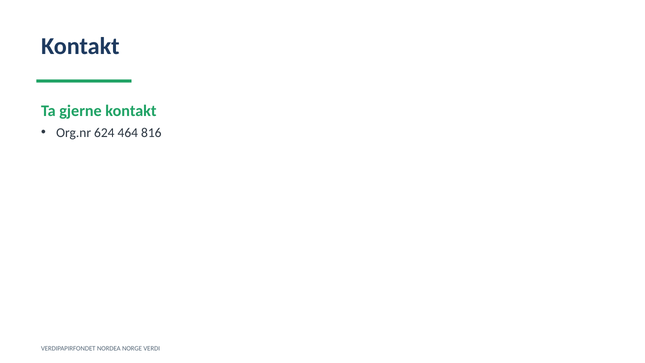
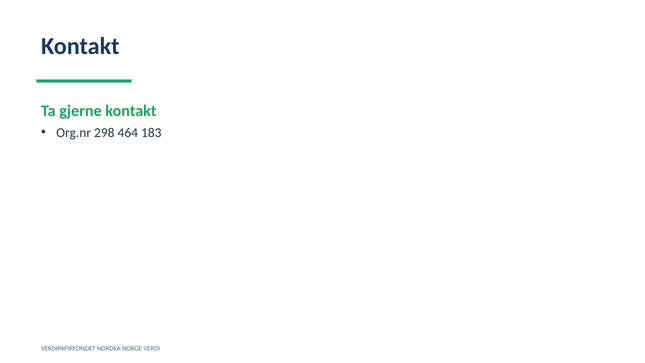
624: 624 -> 298
816: 816 -> 183
